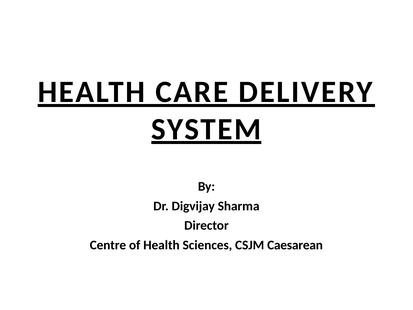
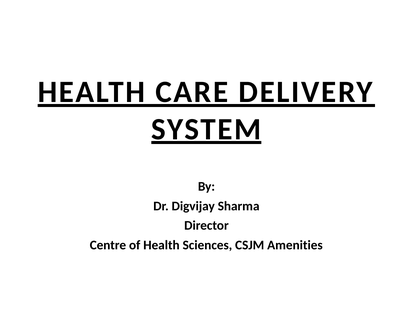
Caesarean: Caesarean -> Amenities
